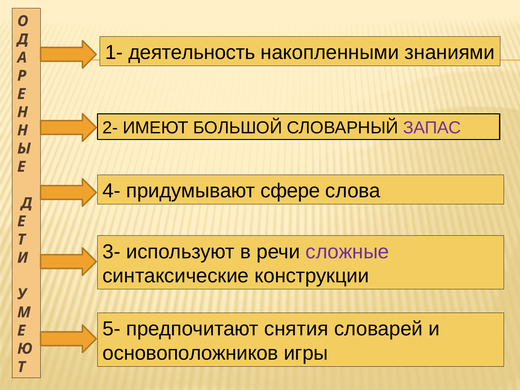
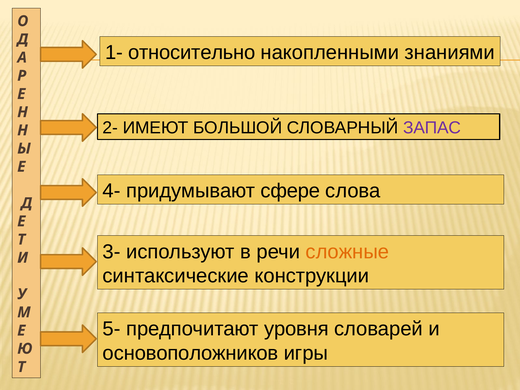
деятельность: деятельность -> относительно
сложные colour: purple -> orange
снятия: снятия -> уровня
